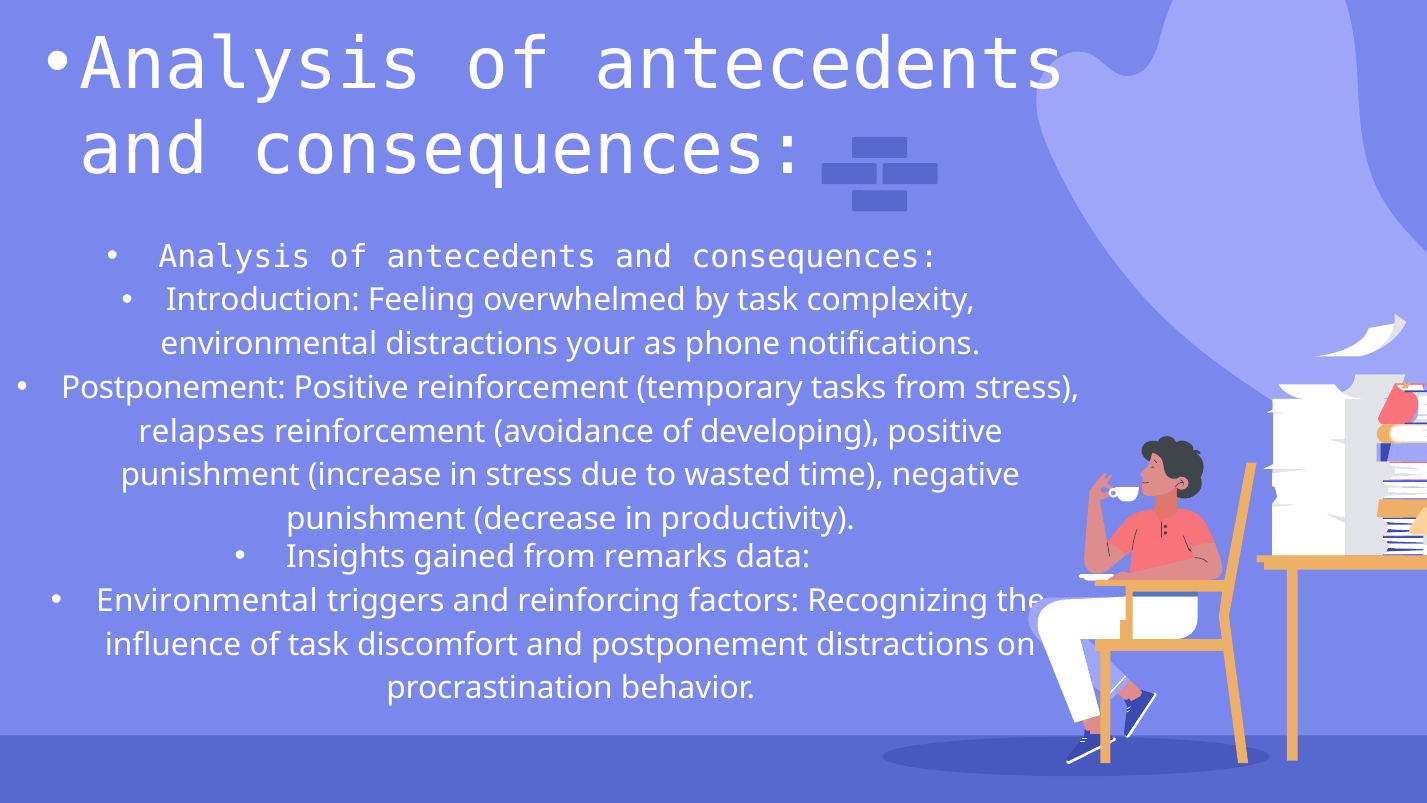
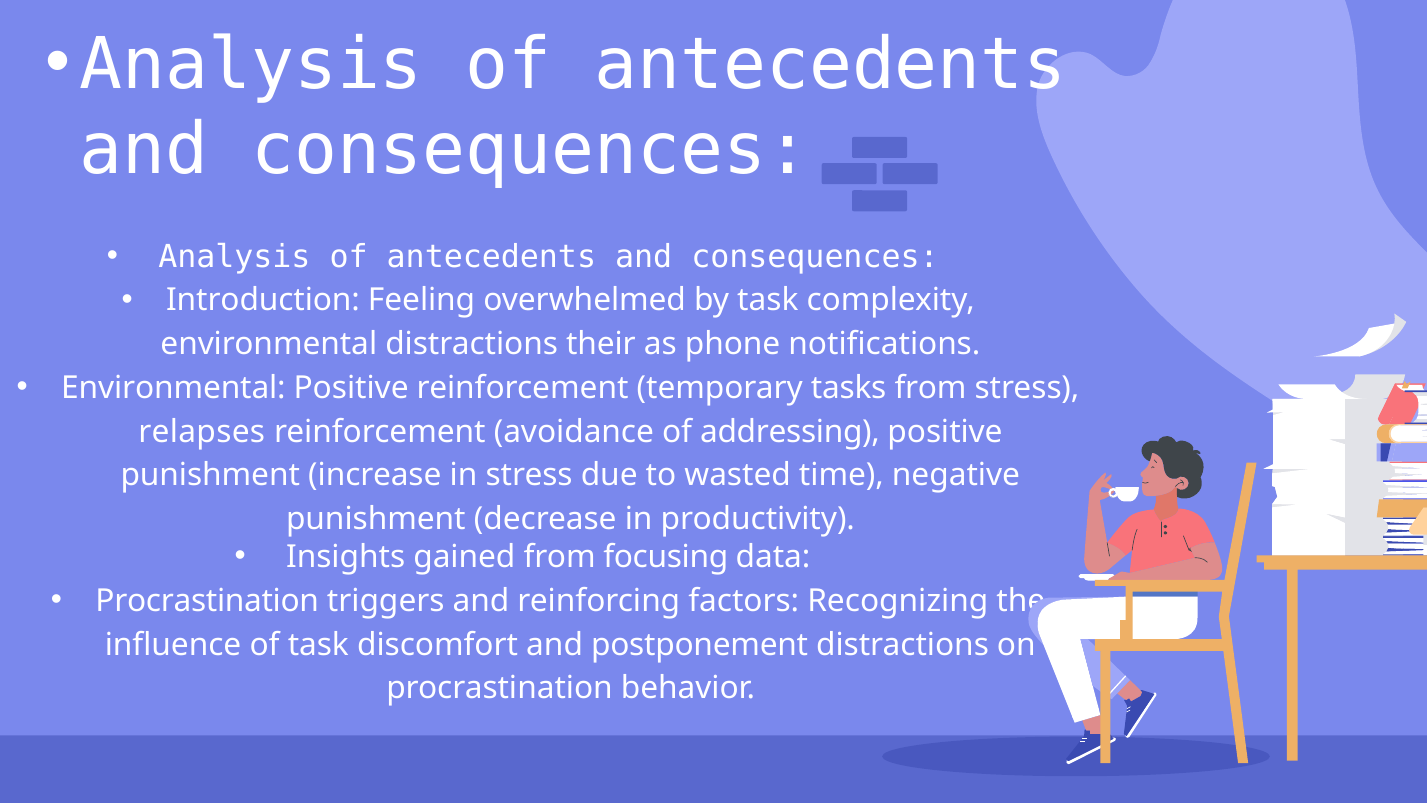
your: your -> their
Postponement at (173, 388): Postponement -> Environmental
developing: developing -> addressing
remarks: remarks -> focusing
Environmental at (207, 601): Environmental -> Procrastination
